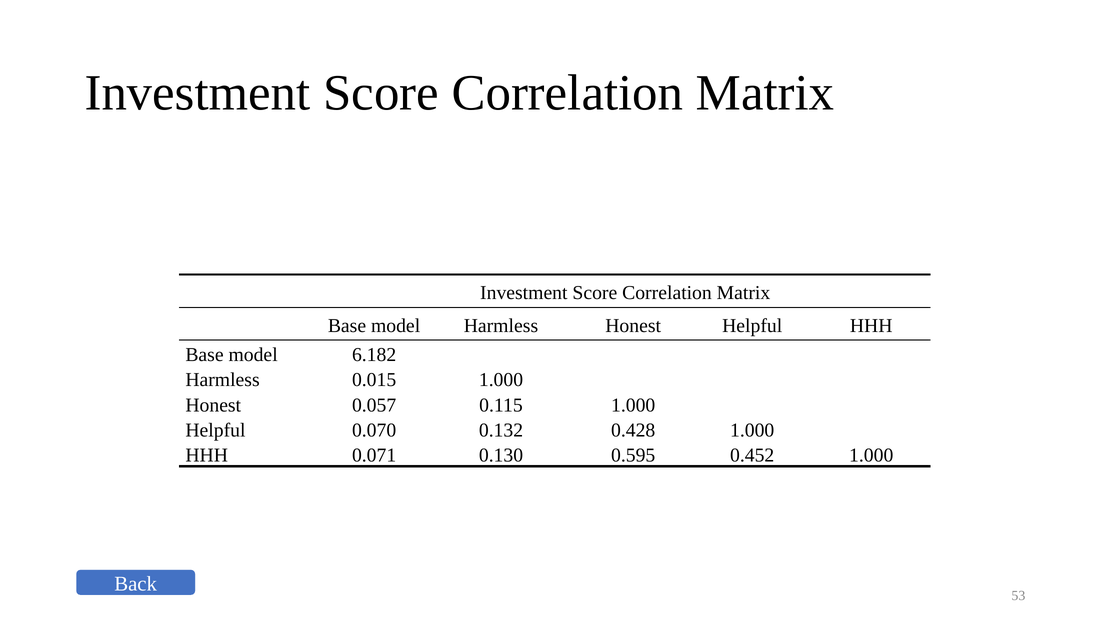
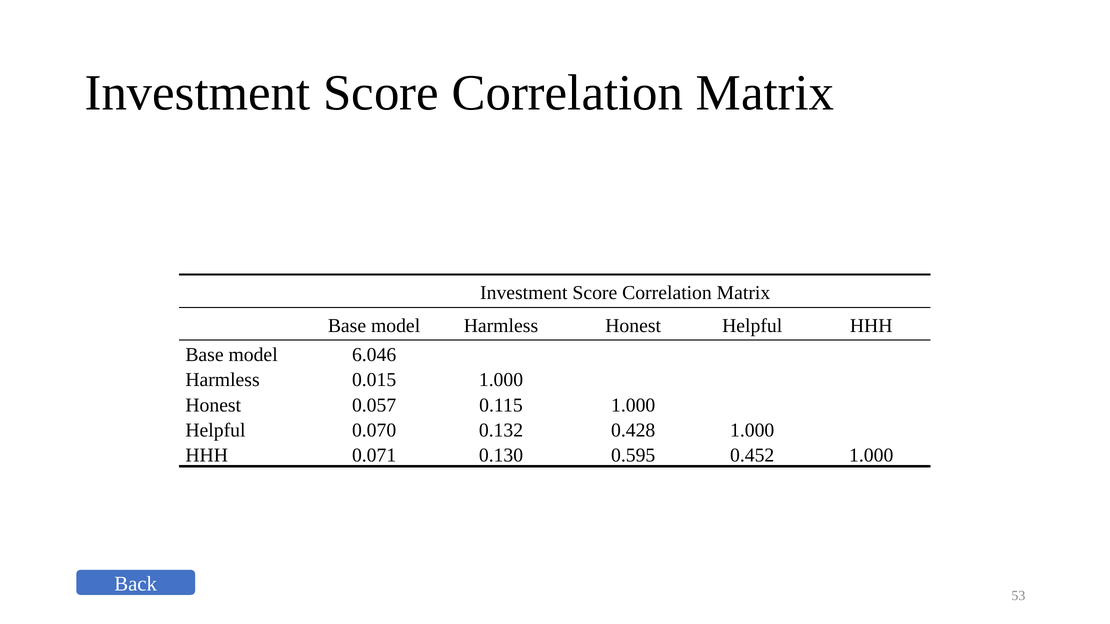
6.182: 6.182 -> 6.046
